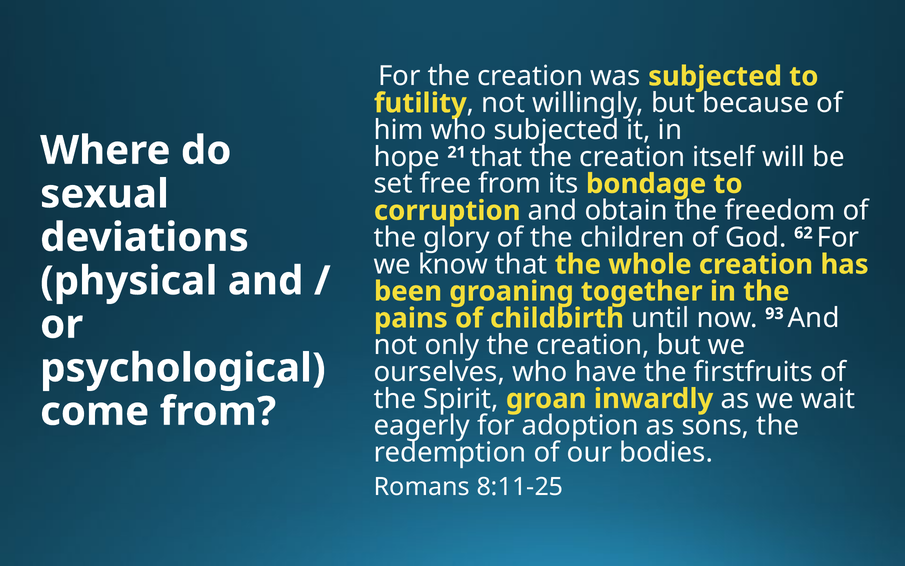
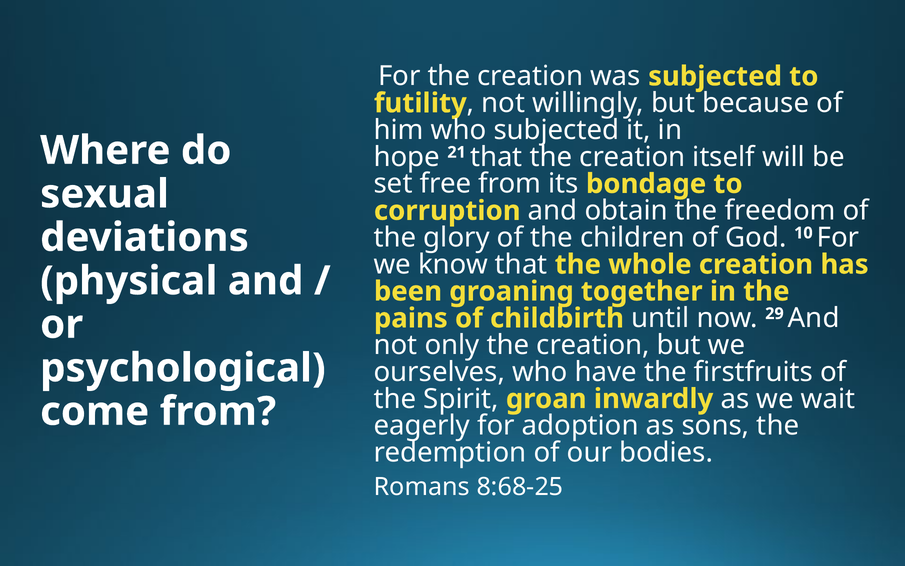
62: 62 -> 10
93: 93 -> 29
8:11-25: 8:11-25 -> 8:68-25
